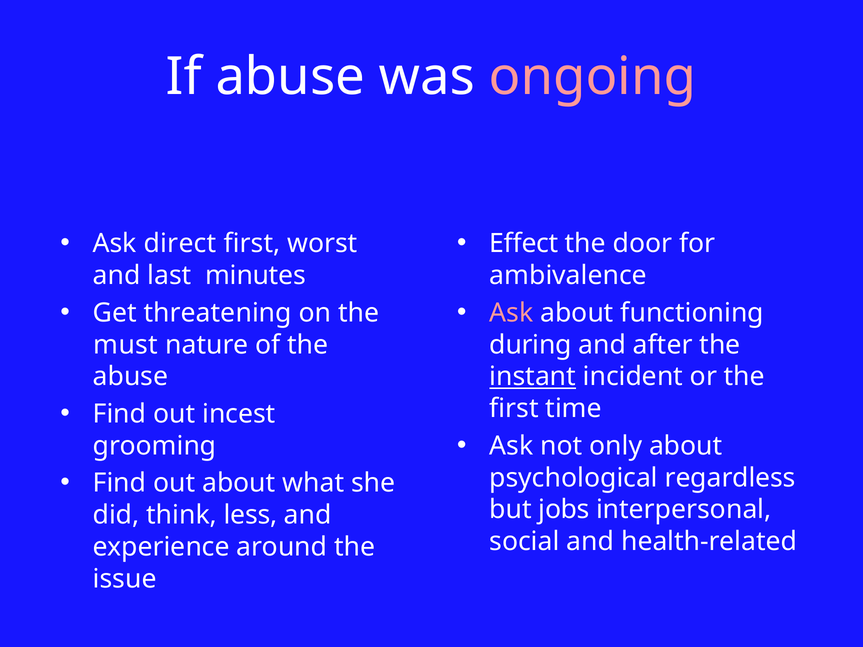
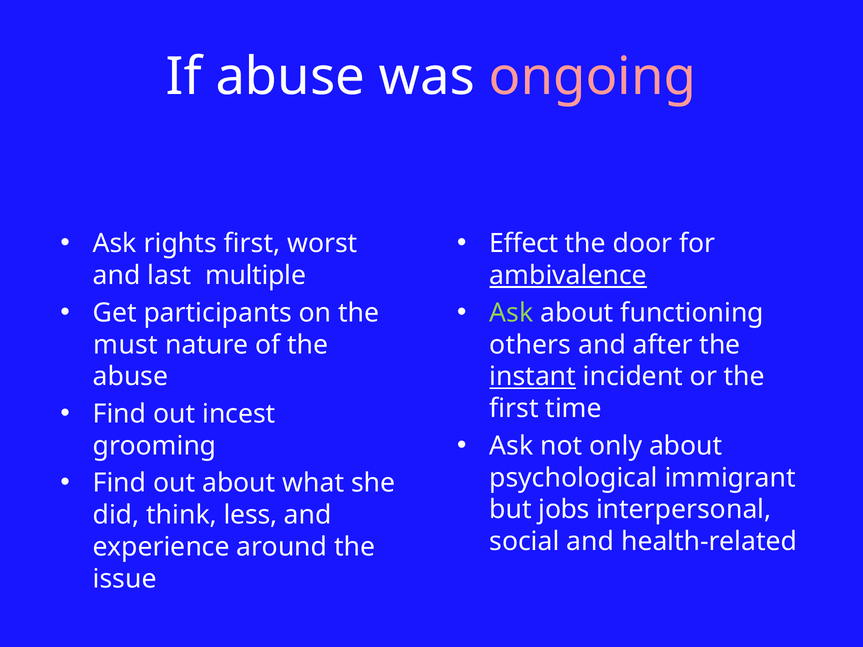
direct: direct -> rights
minutes: minutes -> multiple
ambivalence underline: none -> present
threatening: threatening -> participants
Ask at (511, 313) colour: pink -> light green
during: during -> others
regardless: regardless -> immigrant
